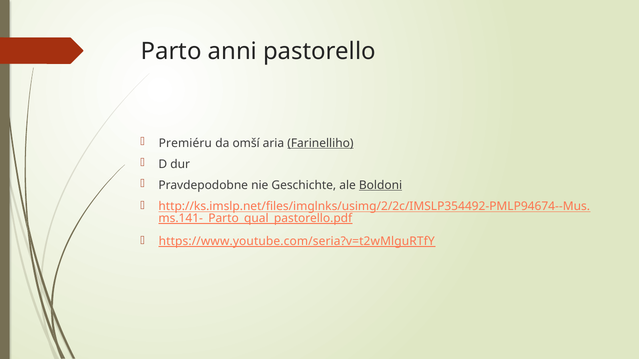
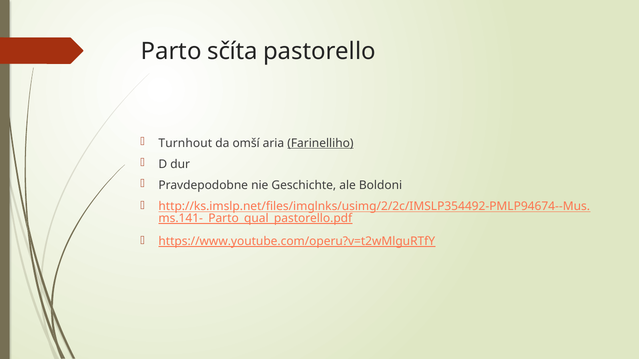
anni: anni -> sčíta
Premiéru: Premiéru -> Turnhout
Boldoni underline: present -> none
https://www.youtube.com/seria?v=t2wMlguRTfY: https://www.youtube.com/seria?v=t2wMlguRTfY -> https://www.youtube.com/operu?v=t2wMlguRTfY
